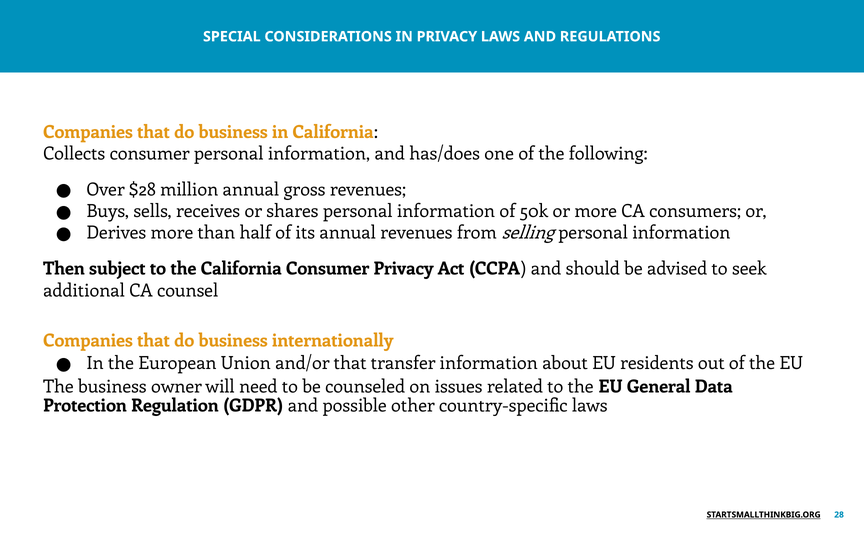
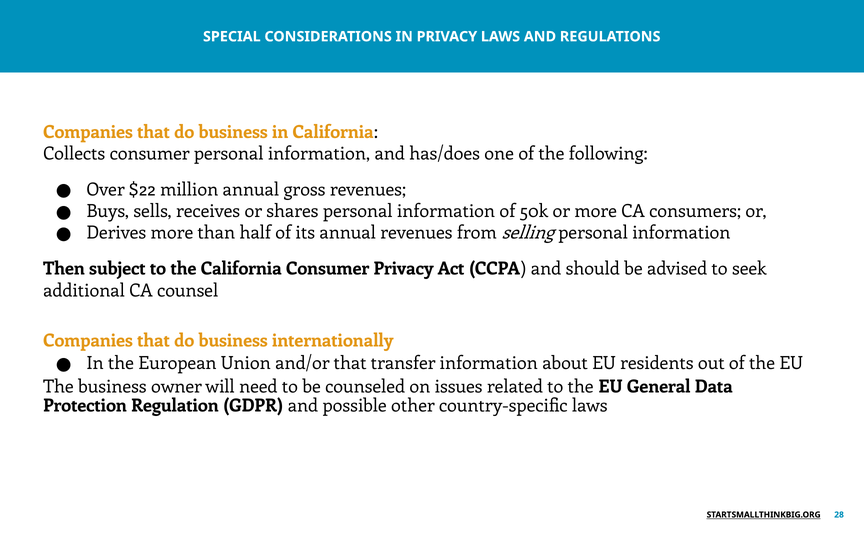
$28: $28 -> $22
